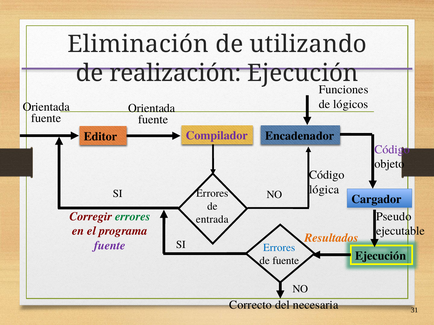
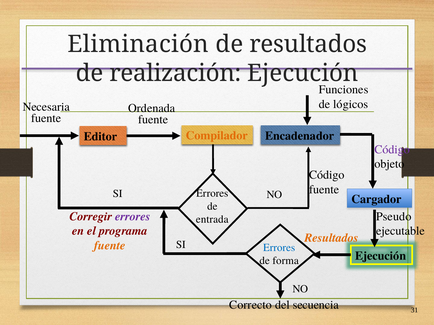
de utilizando: utilizando -> resultados
Orientada at (46, 107): Orientada -> Necesaria
Orientada at (152, 108): Orientada -> Ordenada
Compilador colour: purple -> orange
lógica at (324, 190): lógica -> fuente
errores at (133, 217) colour: green -> purple
fuente at (110, 246) colour: purple -> orange
de fuente: fuente -> forma
necesaria: necesaria -> secuencia
